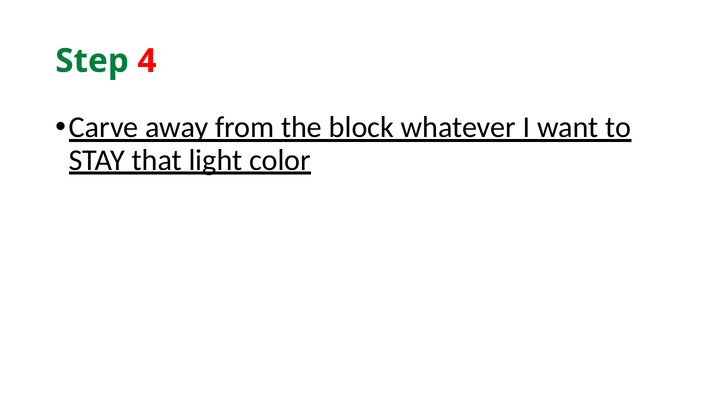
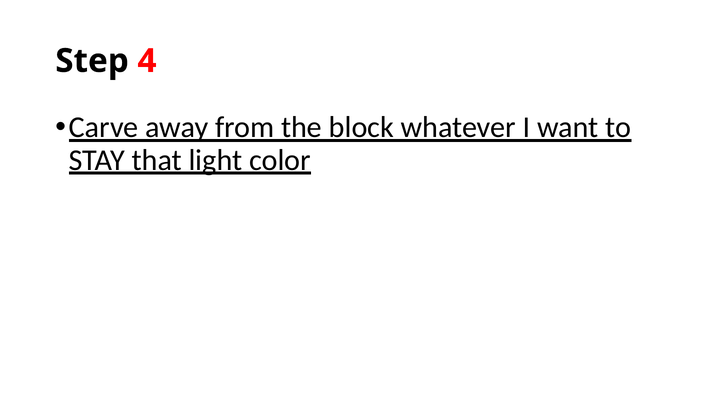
Step colour: green -> black
